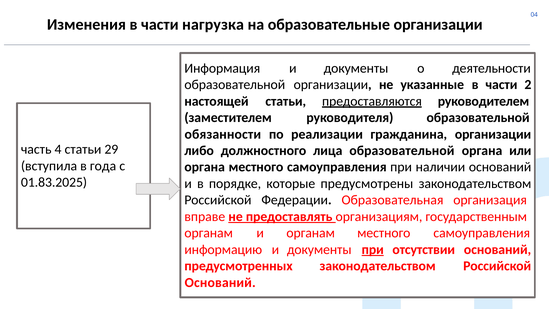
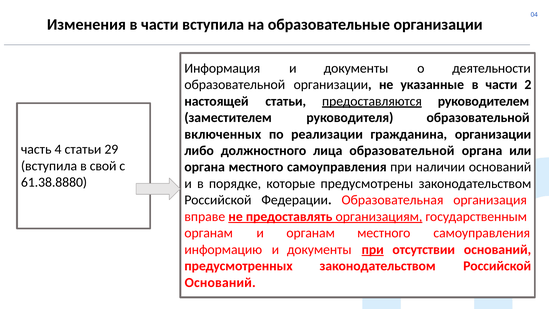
части нагрузка: нагрузка -> вступила
обязанности: обязанности -> включенных
года: года -> свой
01.83.2025: 01.83.2025 -> 61.38.8880
организациям underline: none -> present
